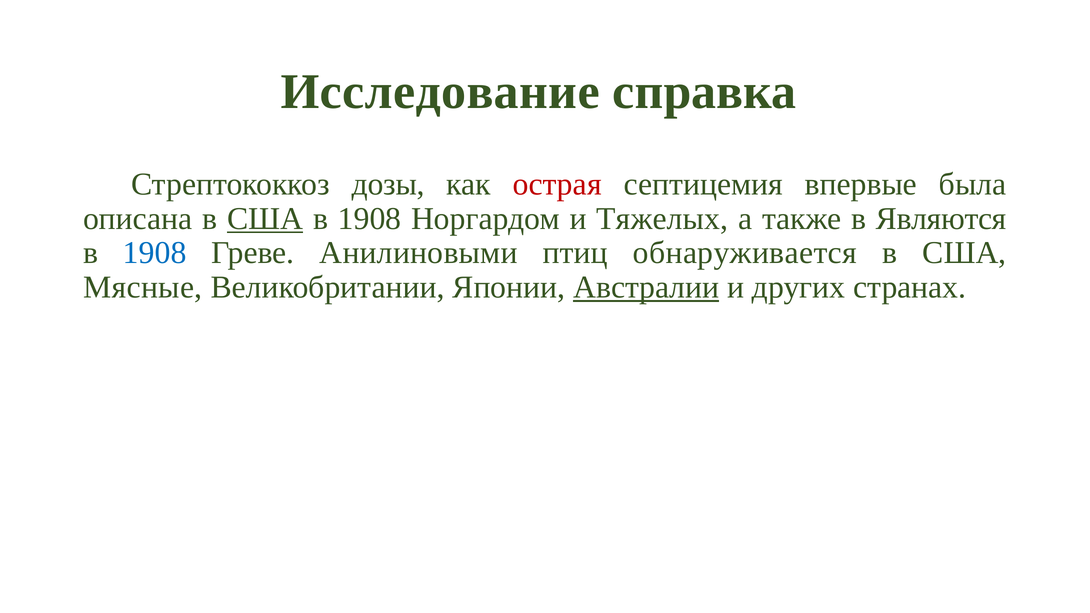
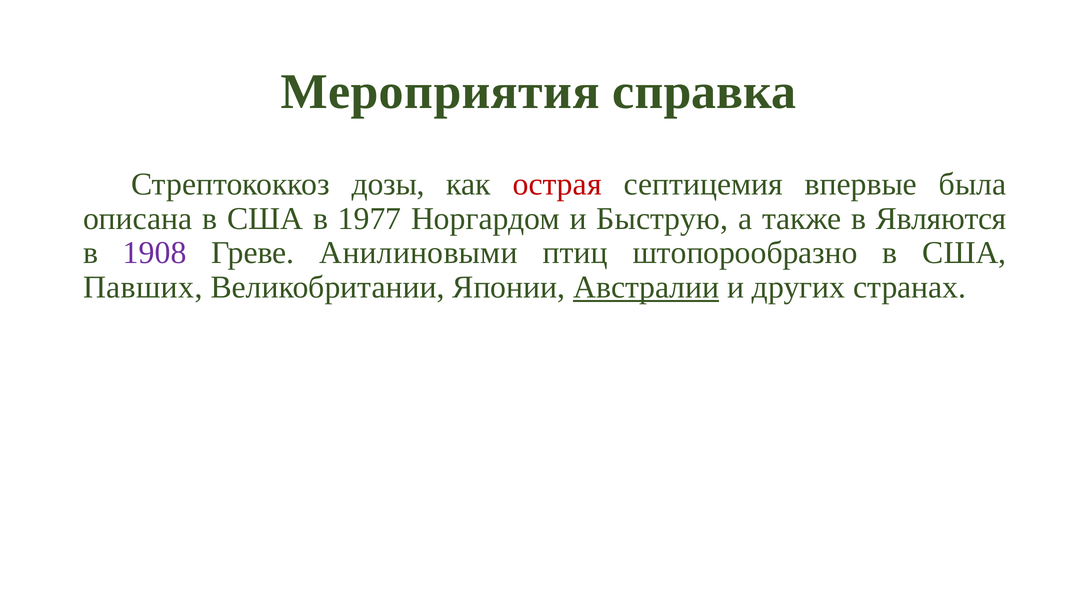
Исследование: Исследование -> Мероприятия
США at (265, 219) underline: present -> none
1908 at (370, 219): 1908 -> 1977
Тяжелых: Тяжелых -> Быструю
1908 at (155, 253) colour: blue -> purple
обнаруживается: обнаруживается -> штопорообразно
Мясные: Мясные -> Павших
